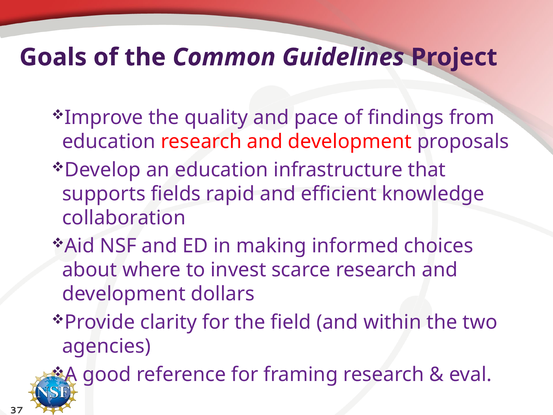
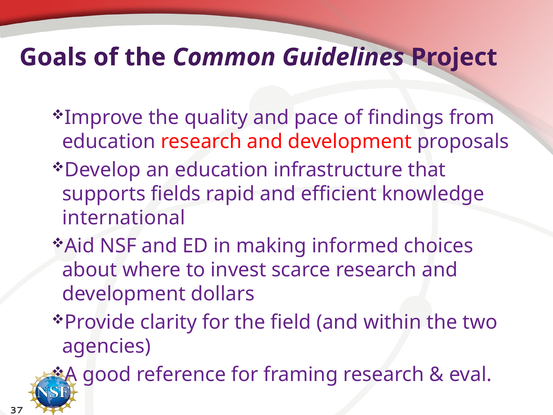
collaboration: collaboration -> international
